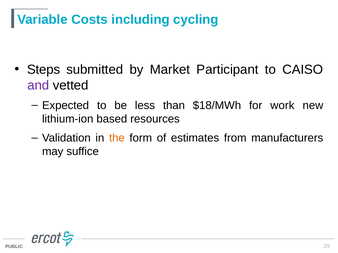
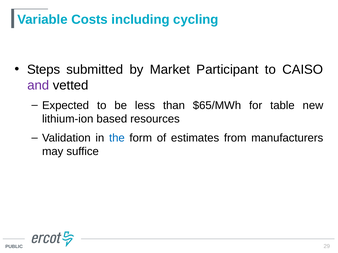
$18/MWh: $18/MWh -> $65/MWh
work: work -> table
the colour: orange -> blue
